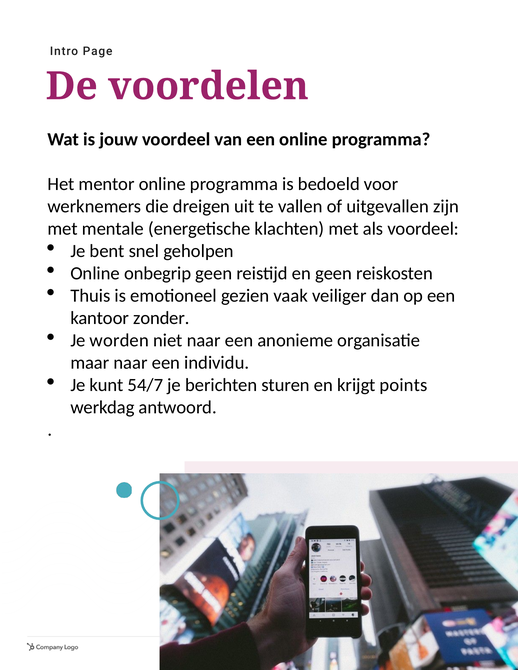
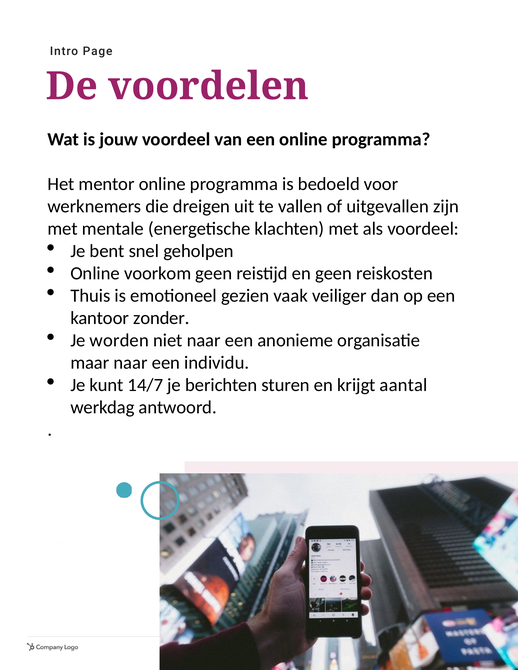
onbegrip: onbegrip -> voorkom
54/7: 54/7 -> 14/7
points: points -> aantal
